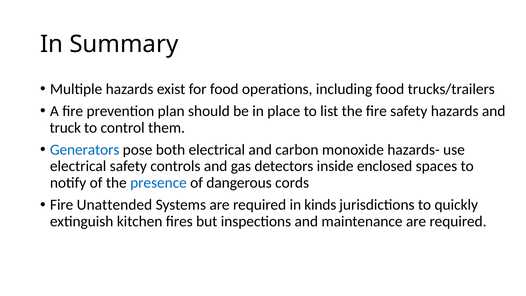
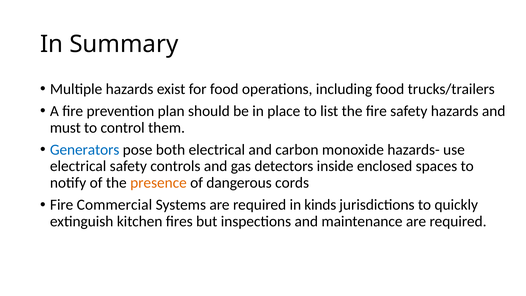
truck: truck -> must
presence colour: blue -> orange
Unattended: Unattended -> Commercial
